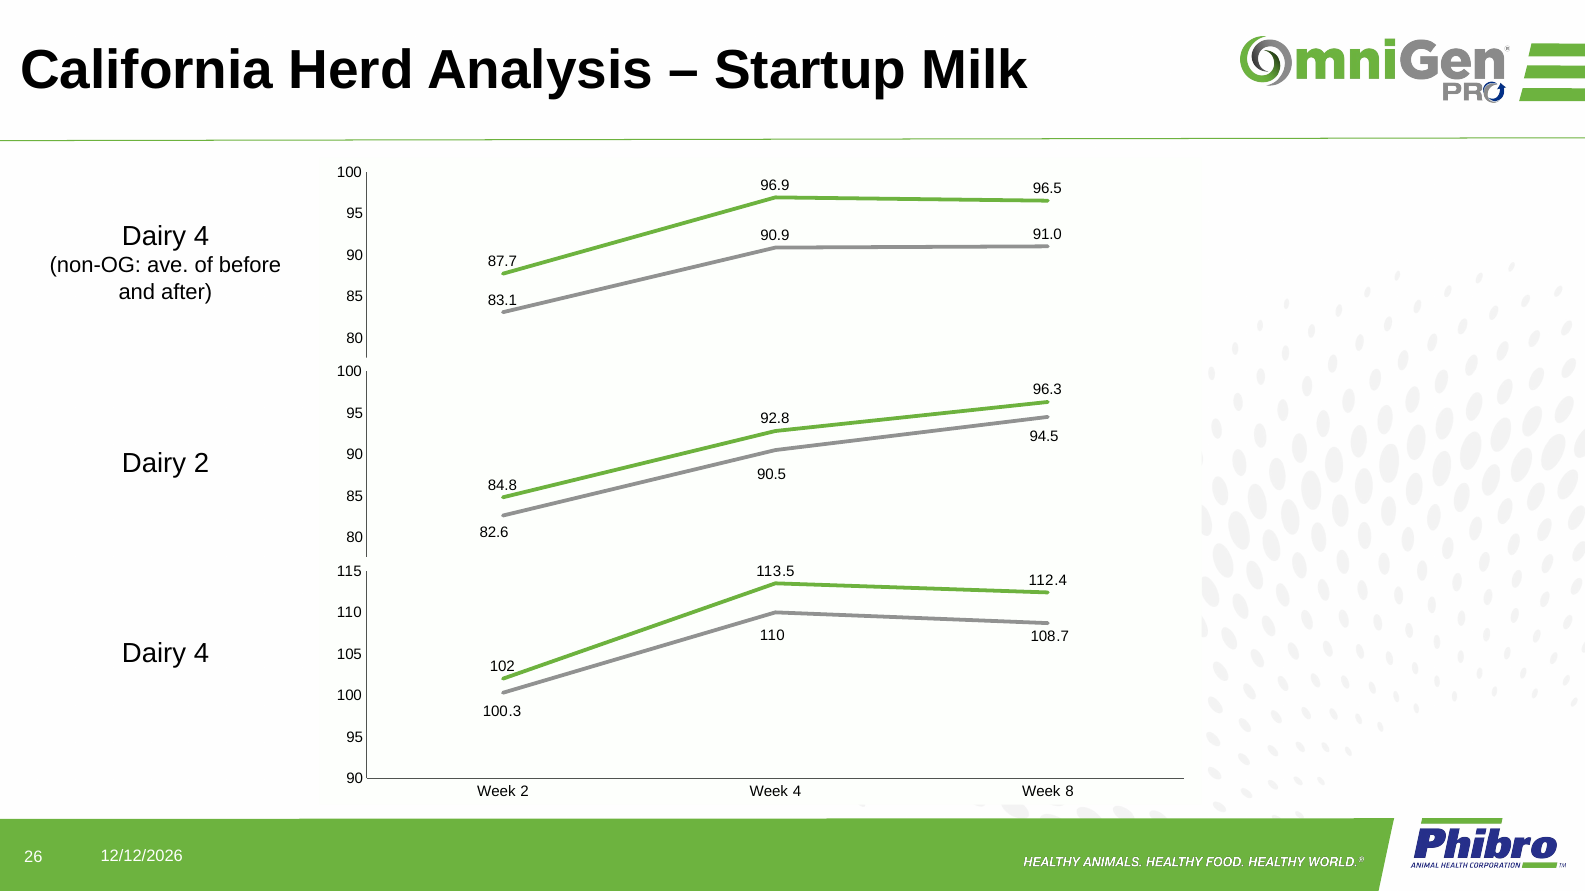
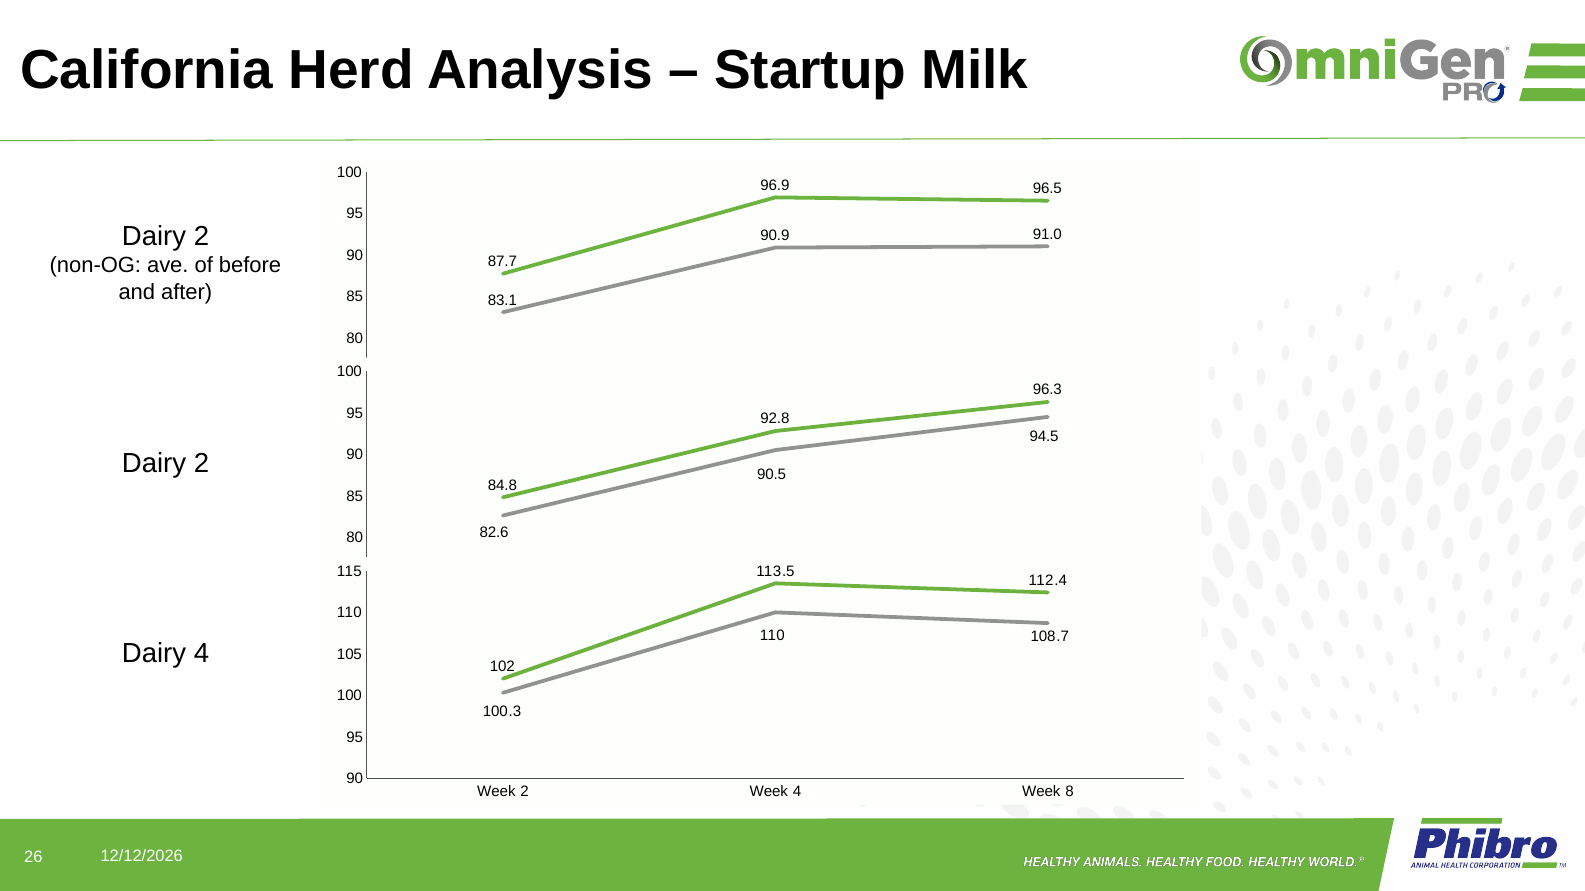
4 at (202, 236): 4 -> 2
